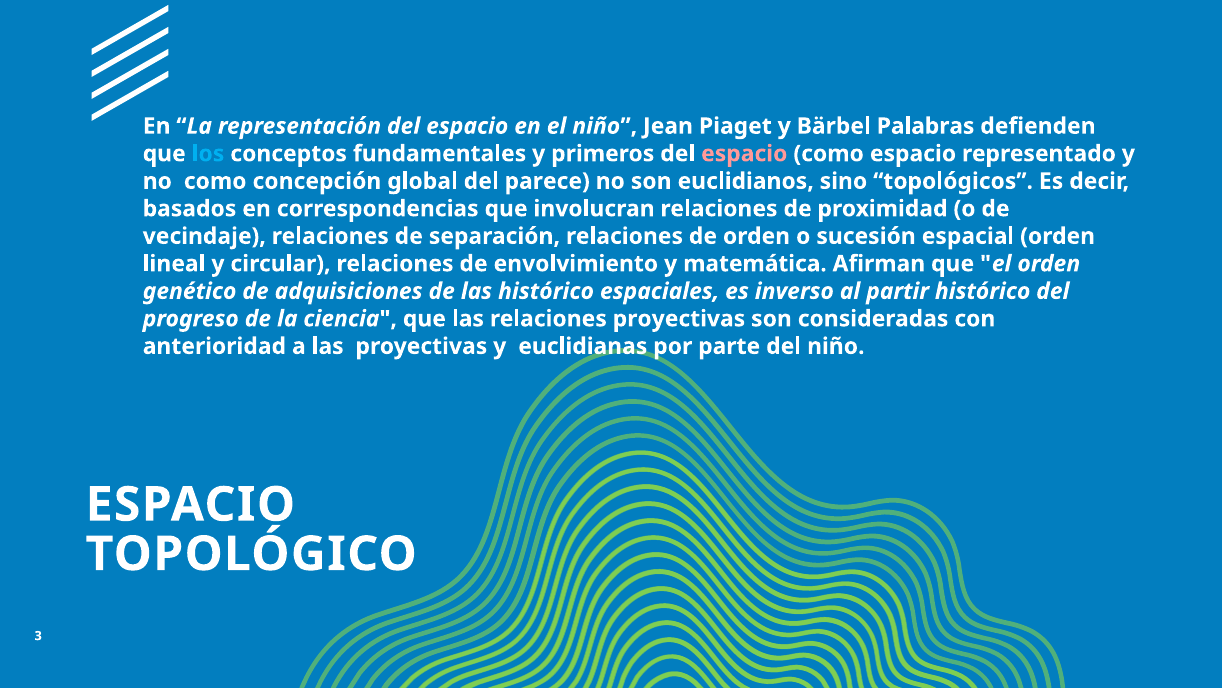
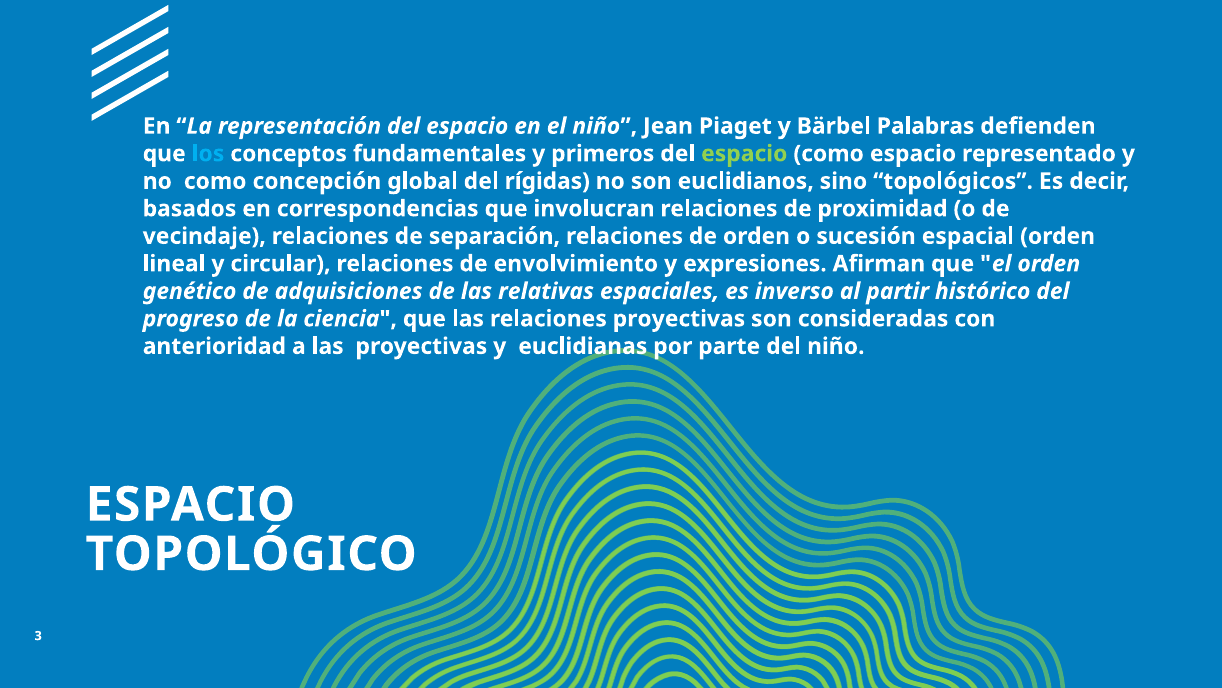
espacio at (744, 154) colour: pink -> light green
parece: parece -> rígidas
matemática: matemática -> expresiones
las histórico: histórico -> relativas
